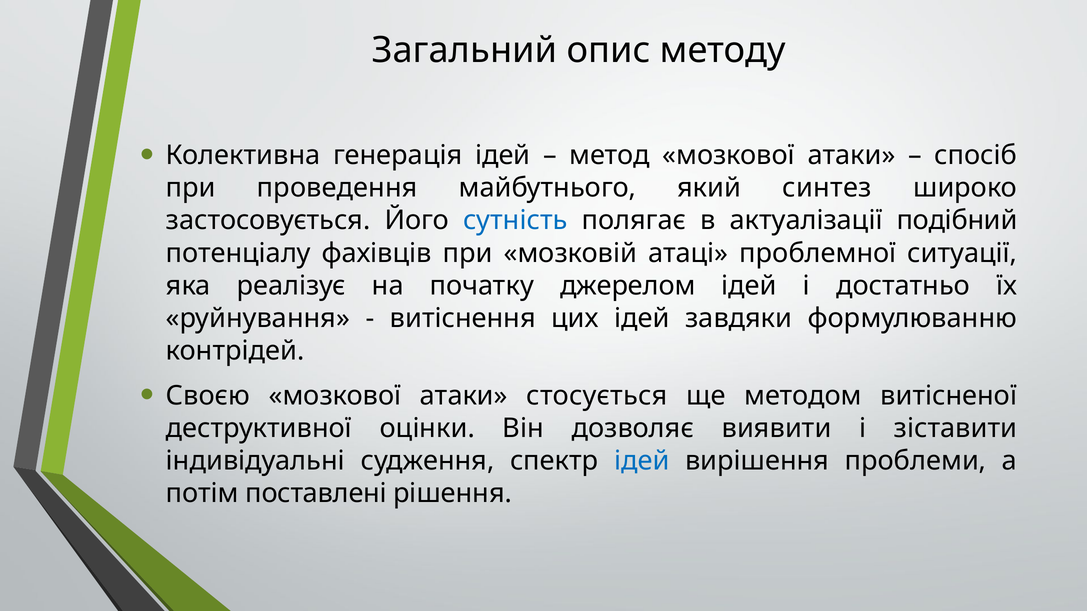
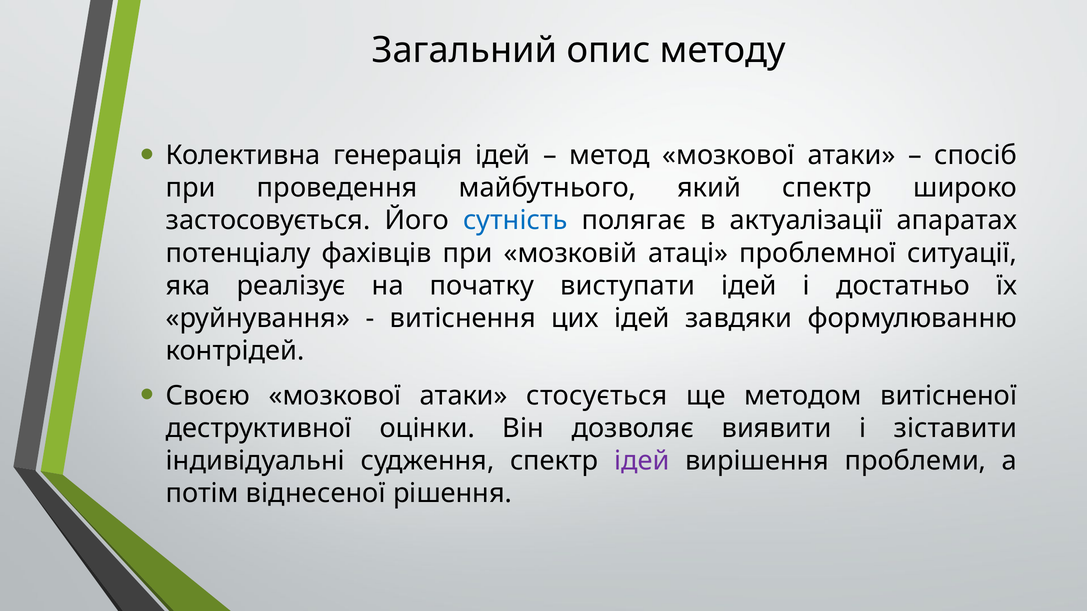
який синтез: синтез -> спектр
подібний: подібний -> апаратах
джерелом: джерелом -> виступати
ідей at (642, 461) colour: blue -> purple
поставлені: поставлені -> віднесеної
